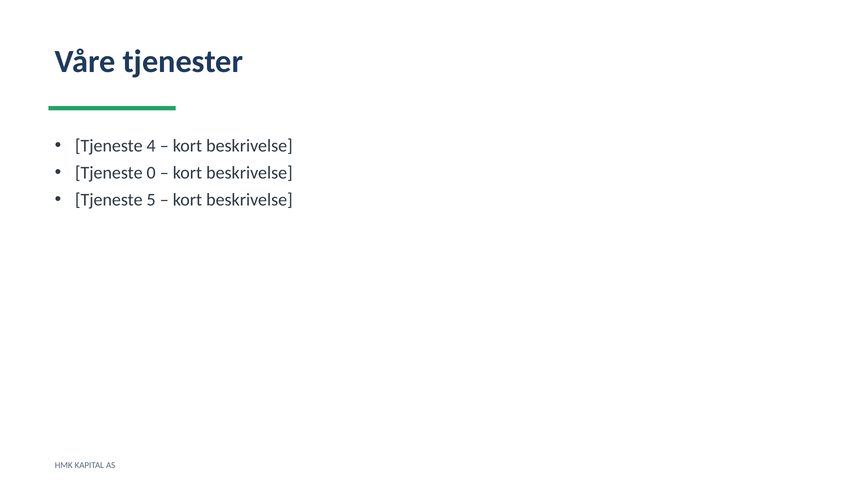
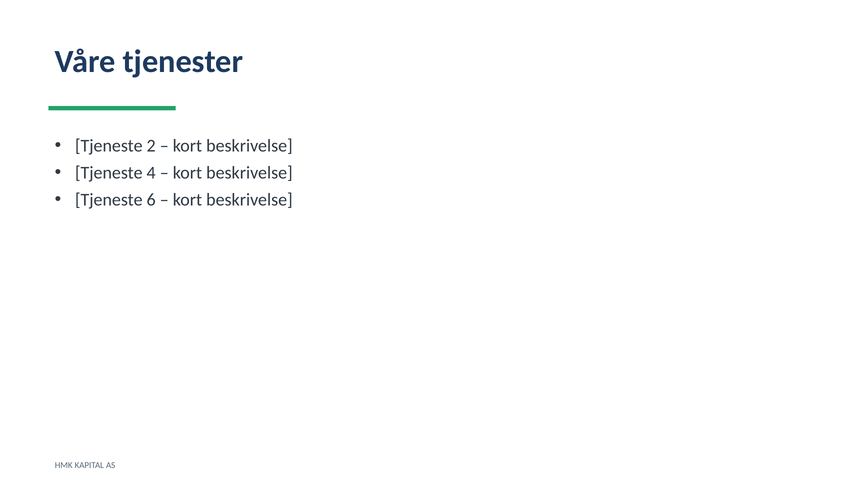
4: 4 -> 2
0: 0 -> 4
5: 5 -> 6
